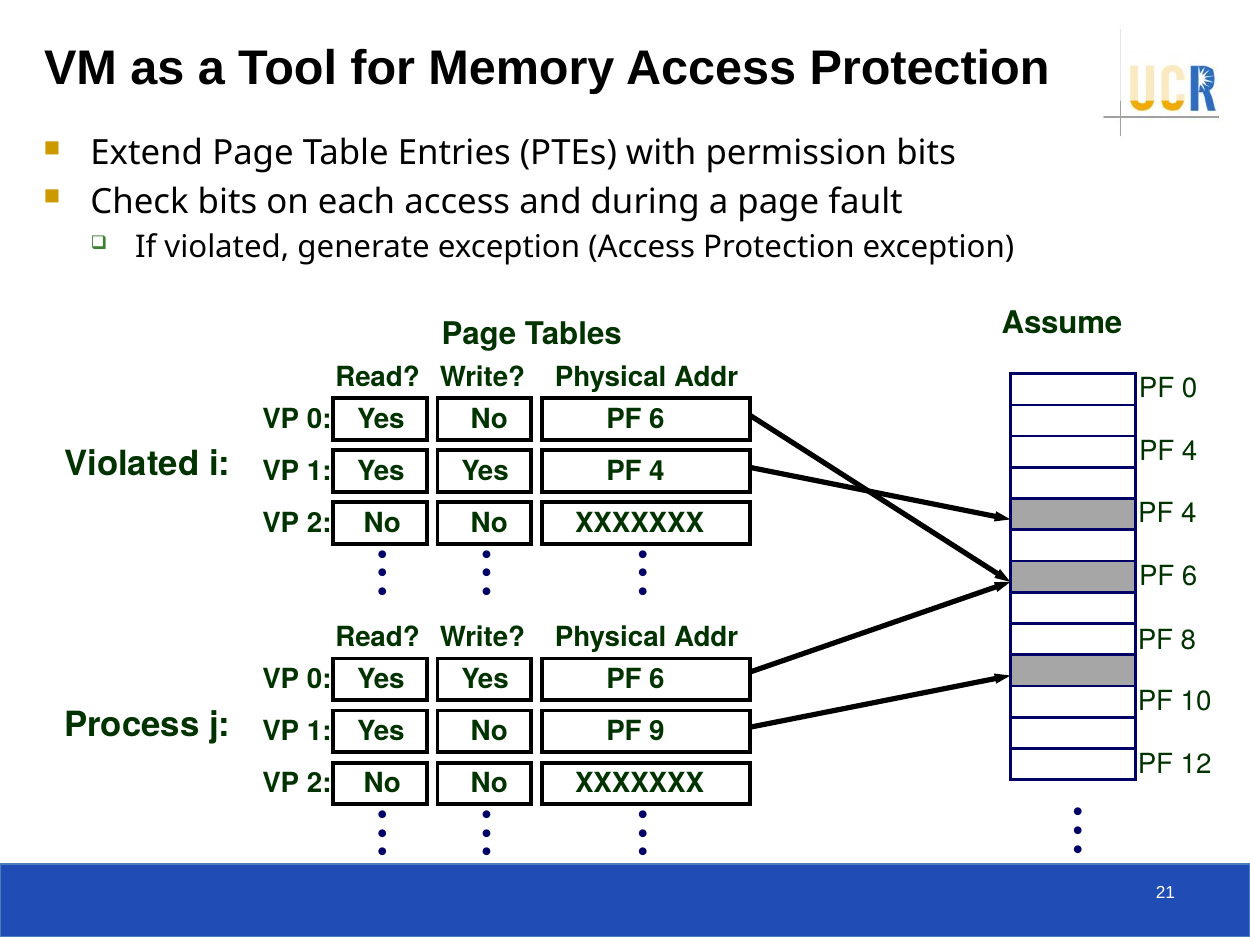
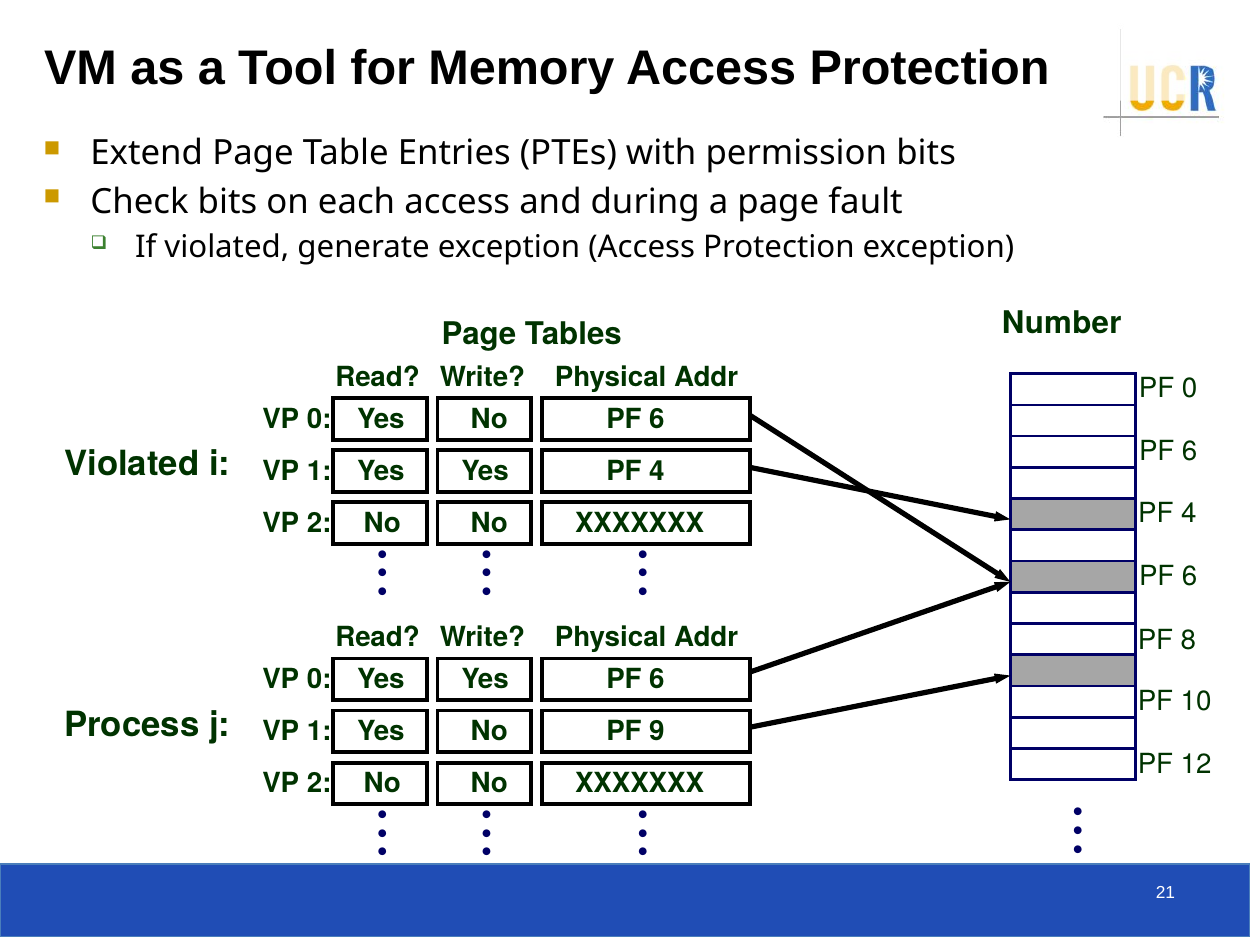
Assume: Assume -> Number
4 at (1190, 451): 4 -> 6
